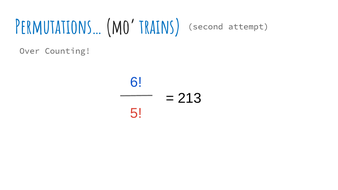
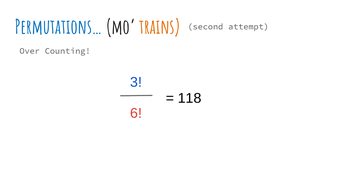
trains colour: blue -> orange
6: 6 -> 3
213: 213 -> 118
5: 5 -> 6
